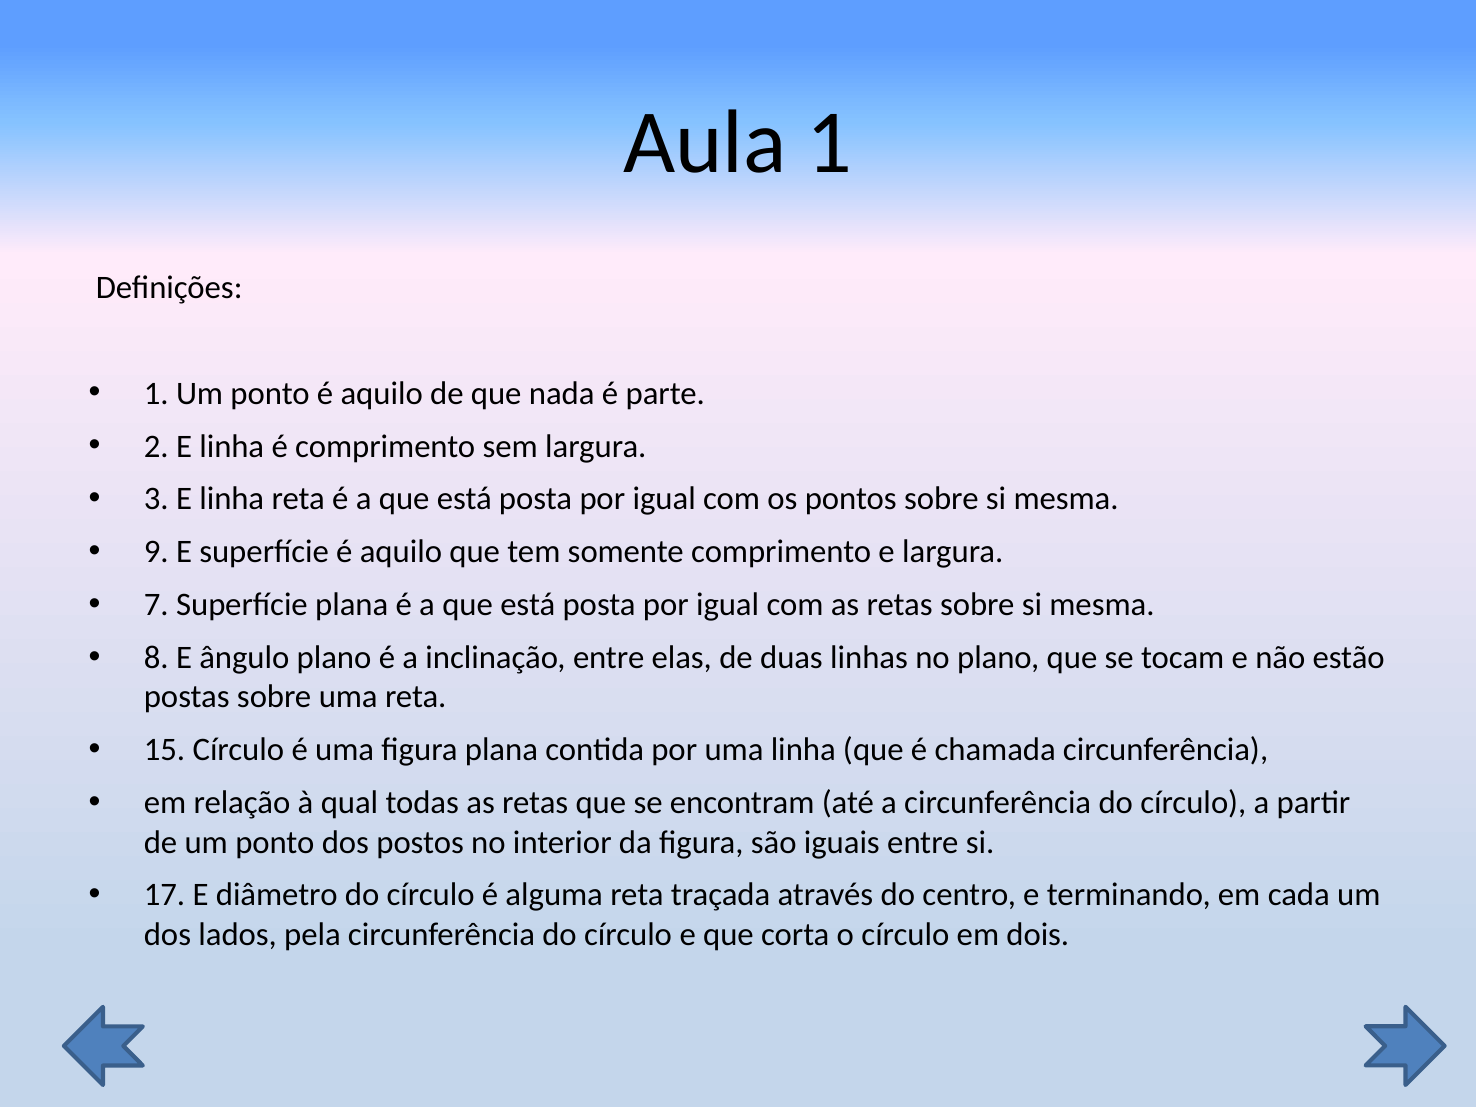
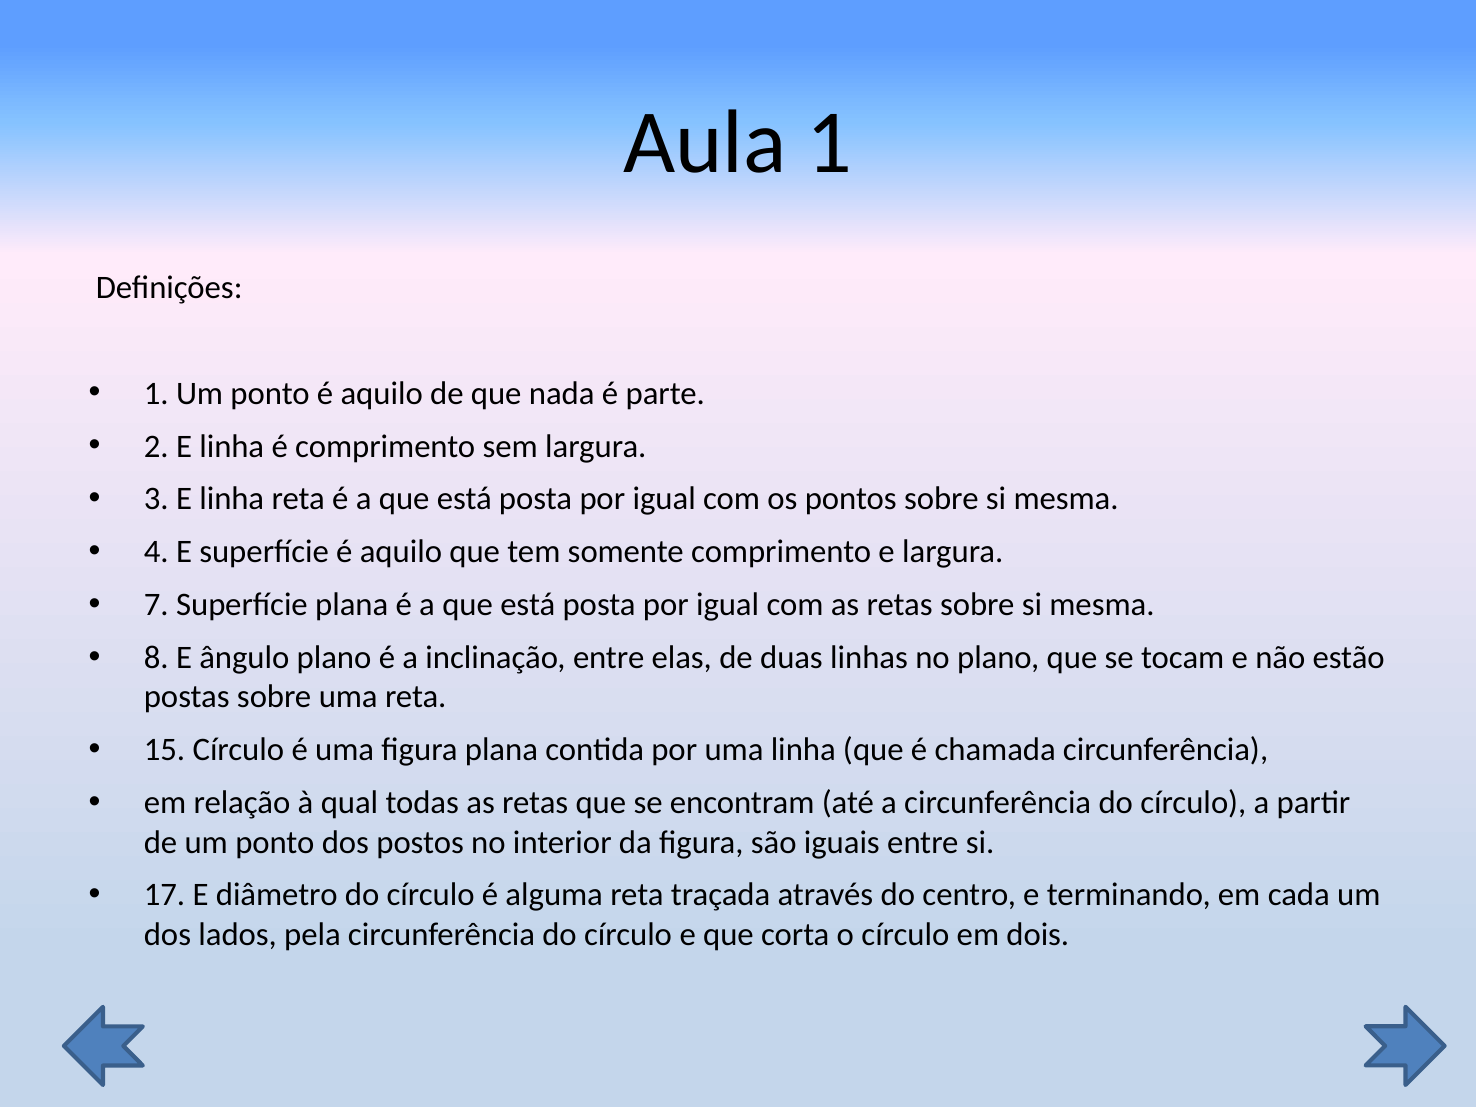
9: 9 -> 4
